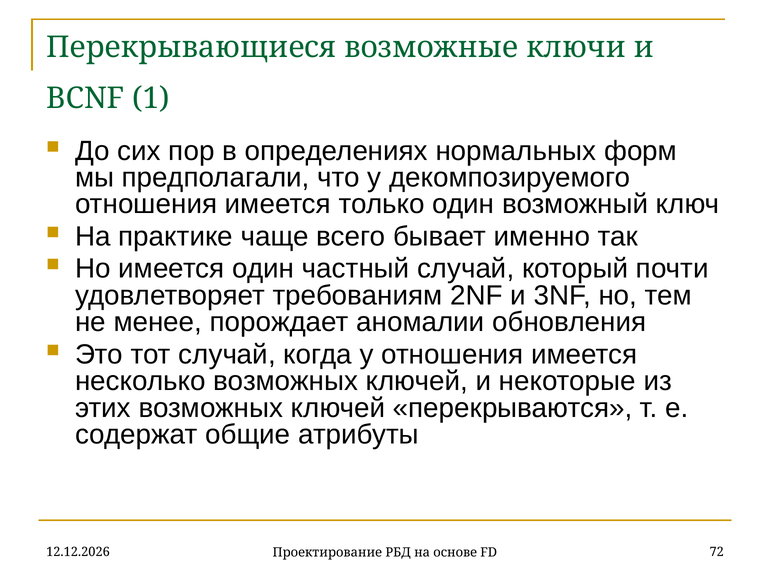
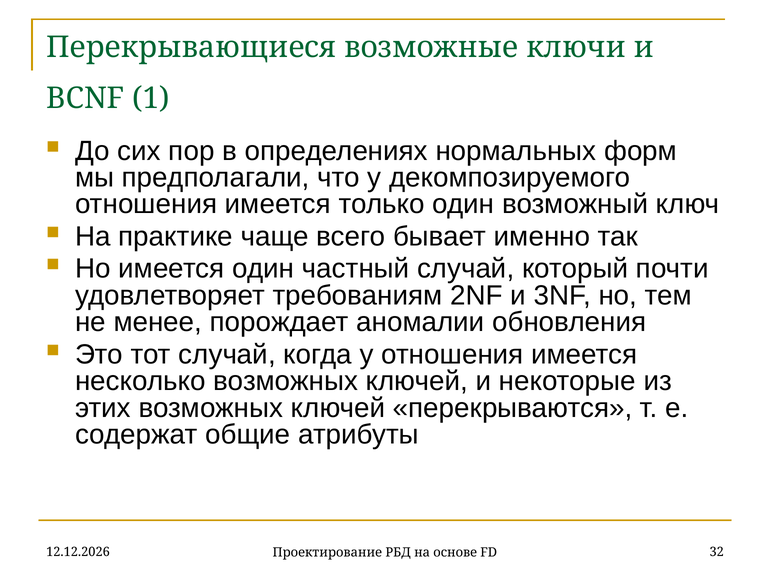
72: 72 -> 32
